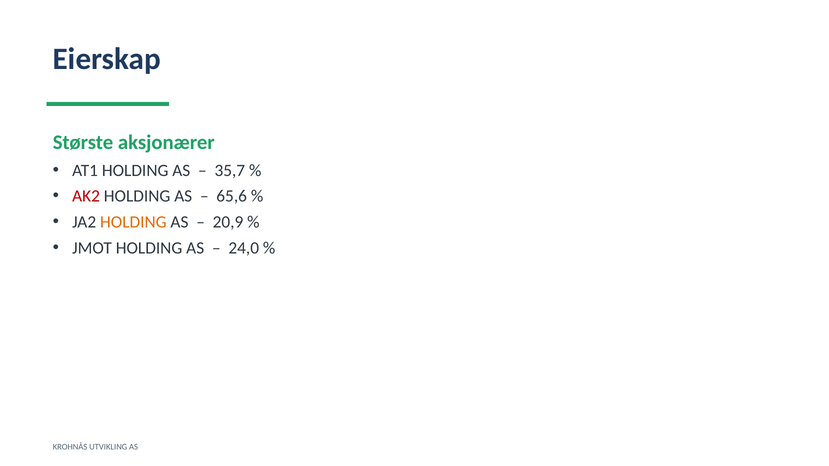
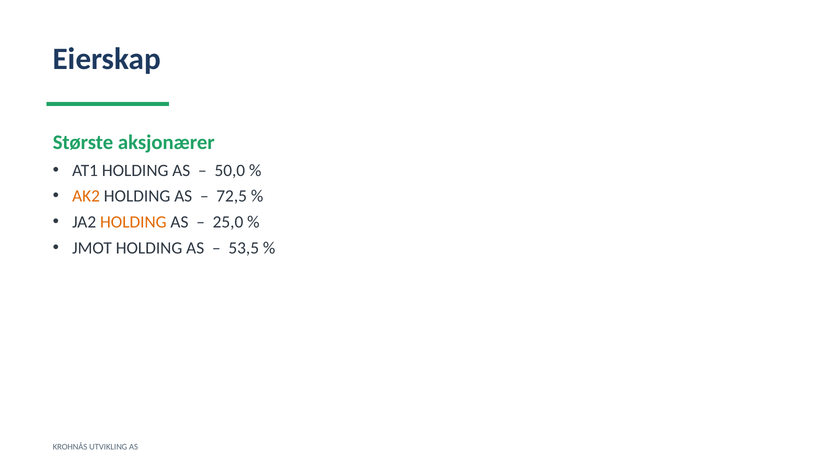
35,7: 35,7 -> 50,0
AK2 colour: red -> orange
65,6: 65,6 -> 72,5
20,9: 20,9 -> 25,0
24,0: 24,0 -> 53,5
